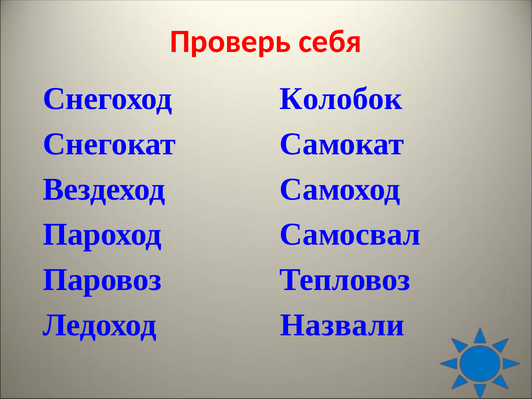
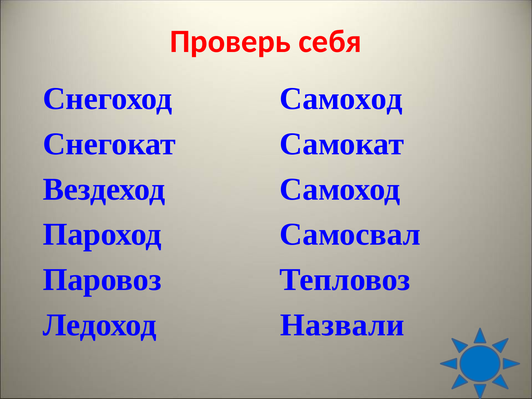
Колобок at (341, 99): Колобок -> Самоход
